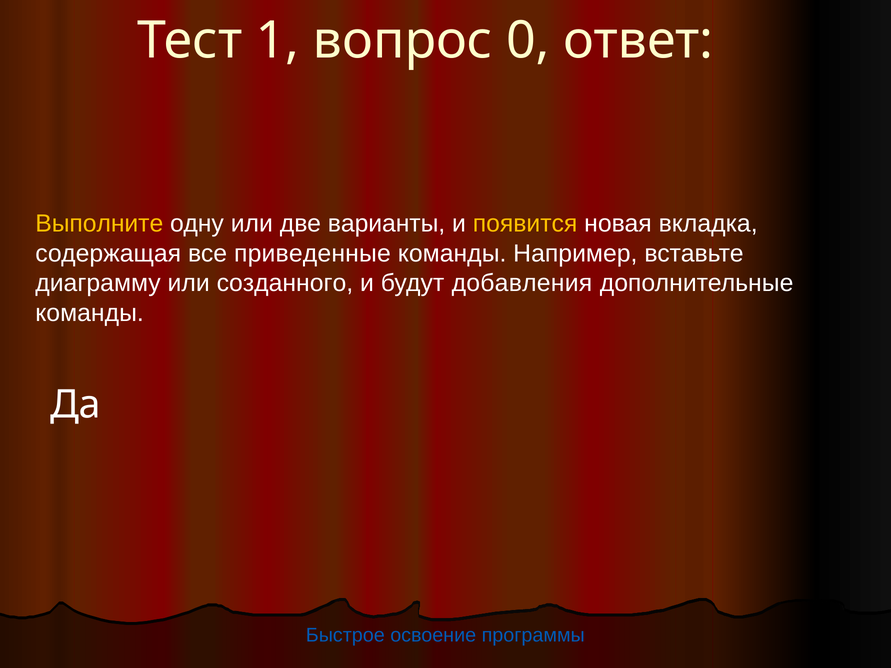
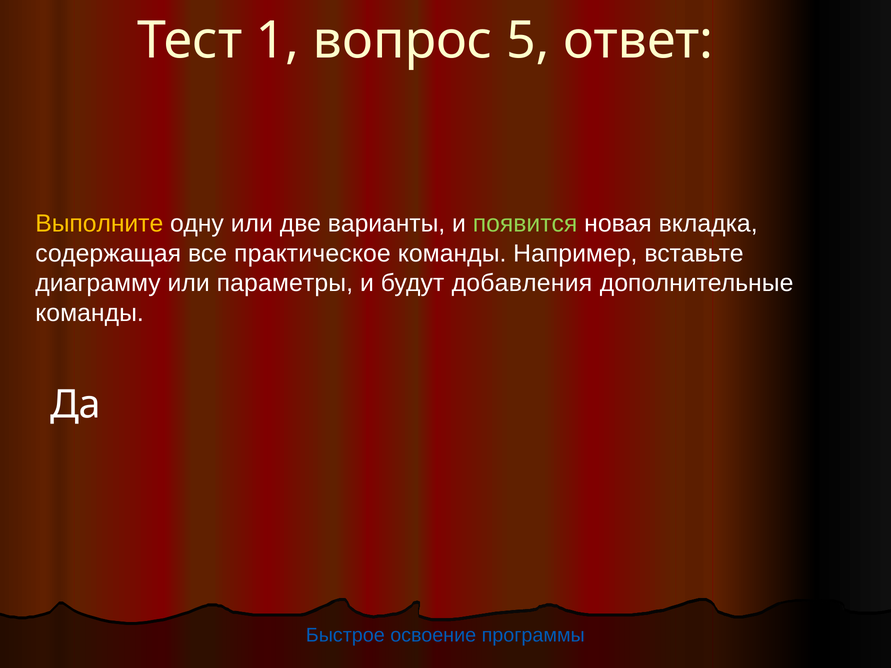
0: 0 -> 5
появится colour: yellow -> light green
приведенные: приведенные -> практическое
созданного: созданного -> параметры
